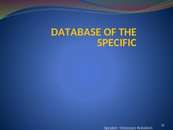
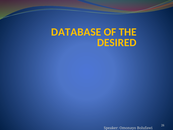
SPECIFIC: SPECIFIC -> DESIRED
